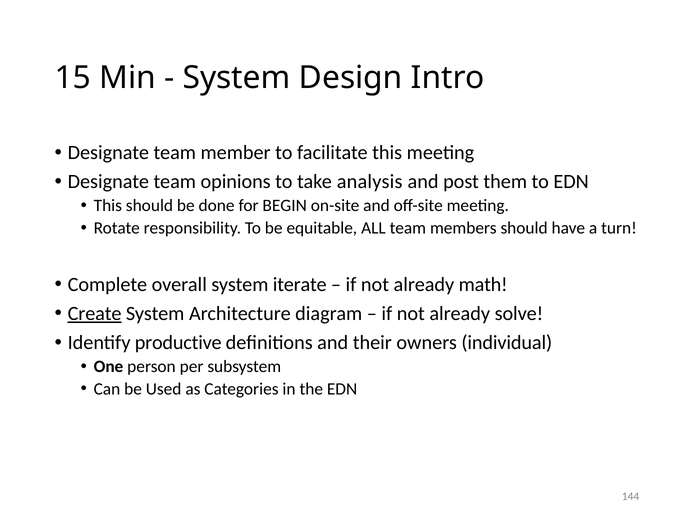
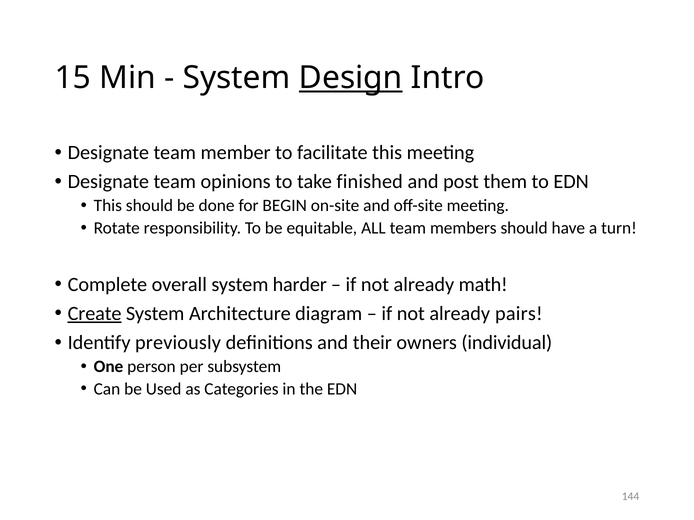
Design underline: none -> present
analysis: analysis -> finished
iterate: iterate -> harder
solve: solve -> pairs
productive: productive -> previously
